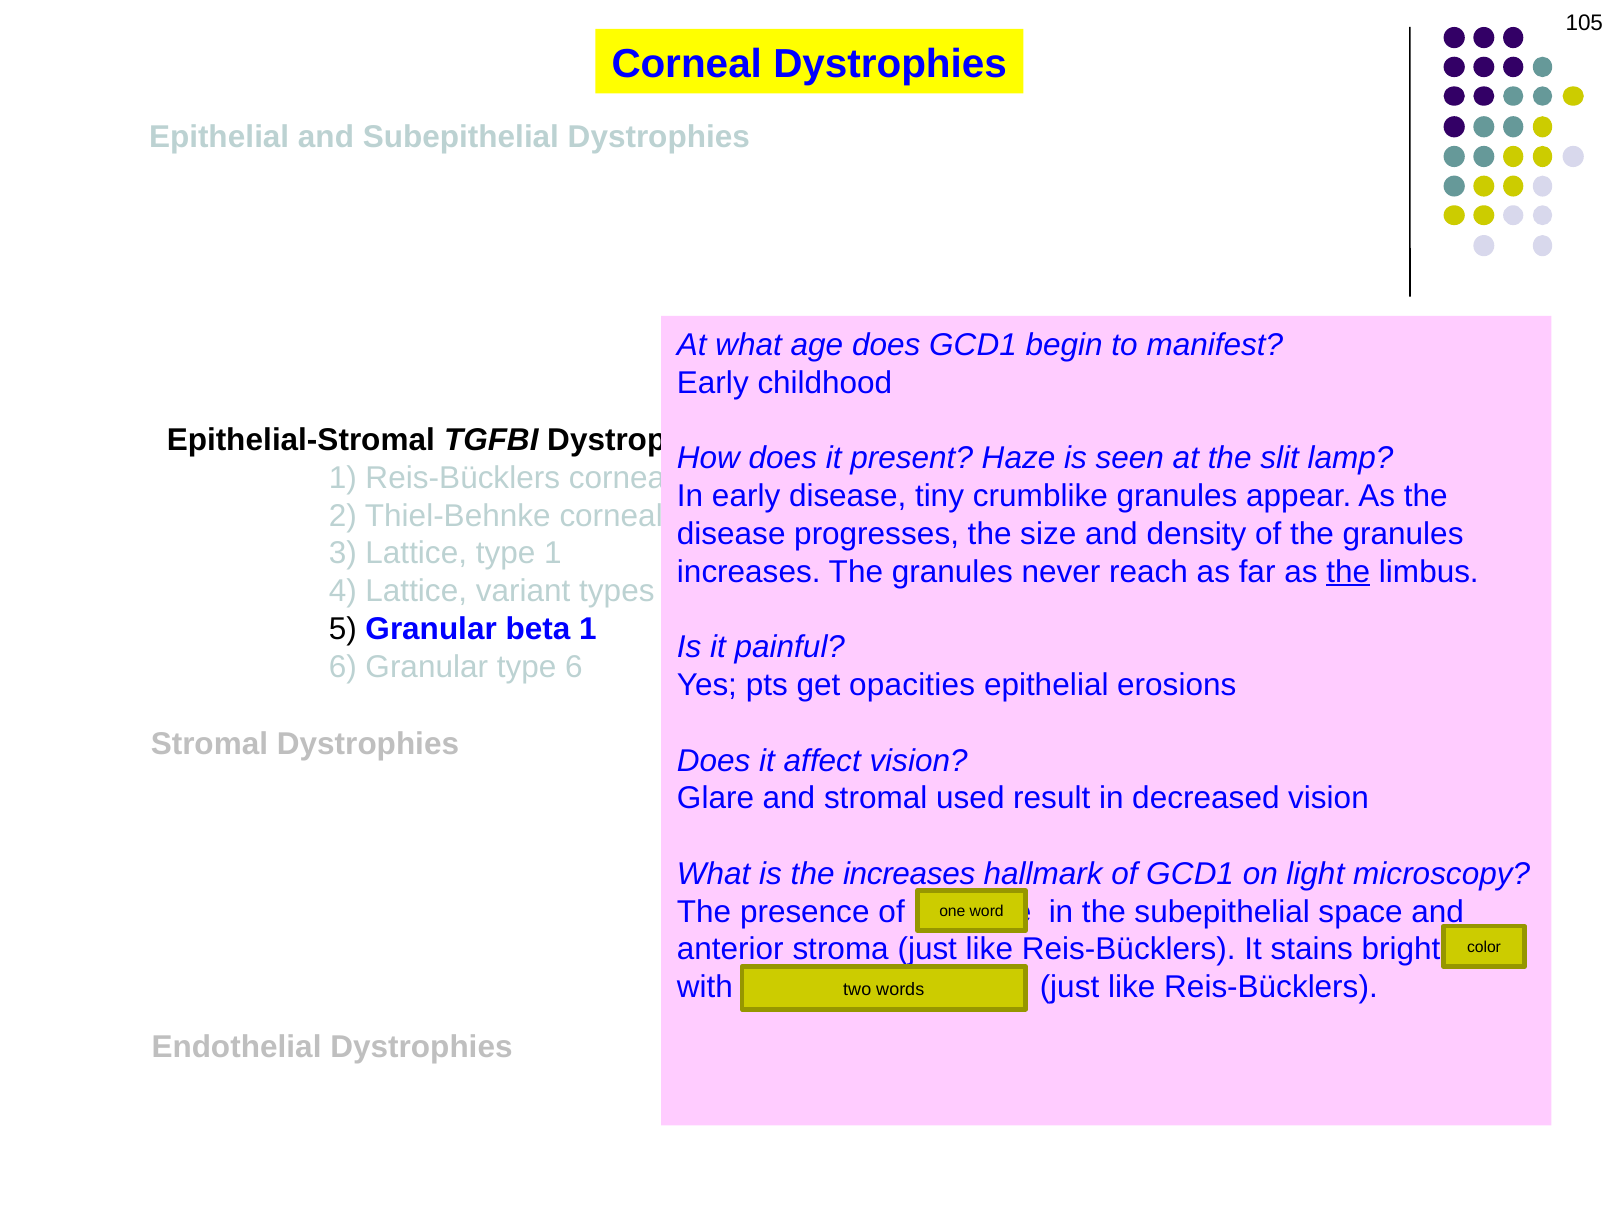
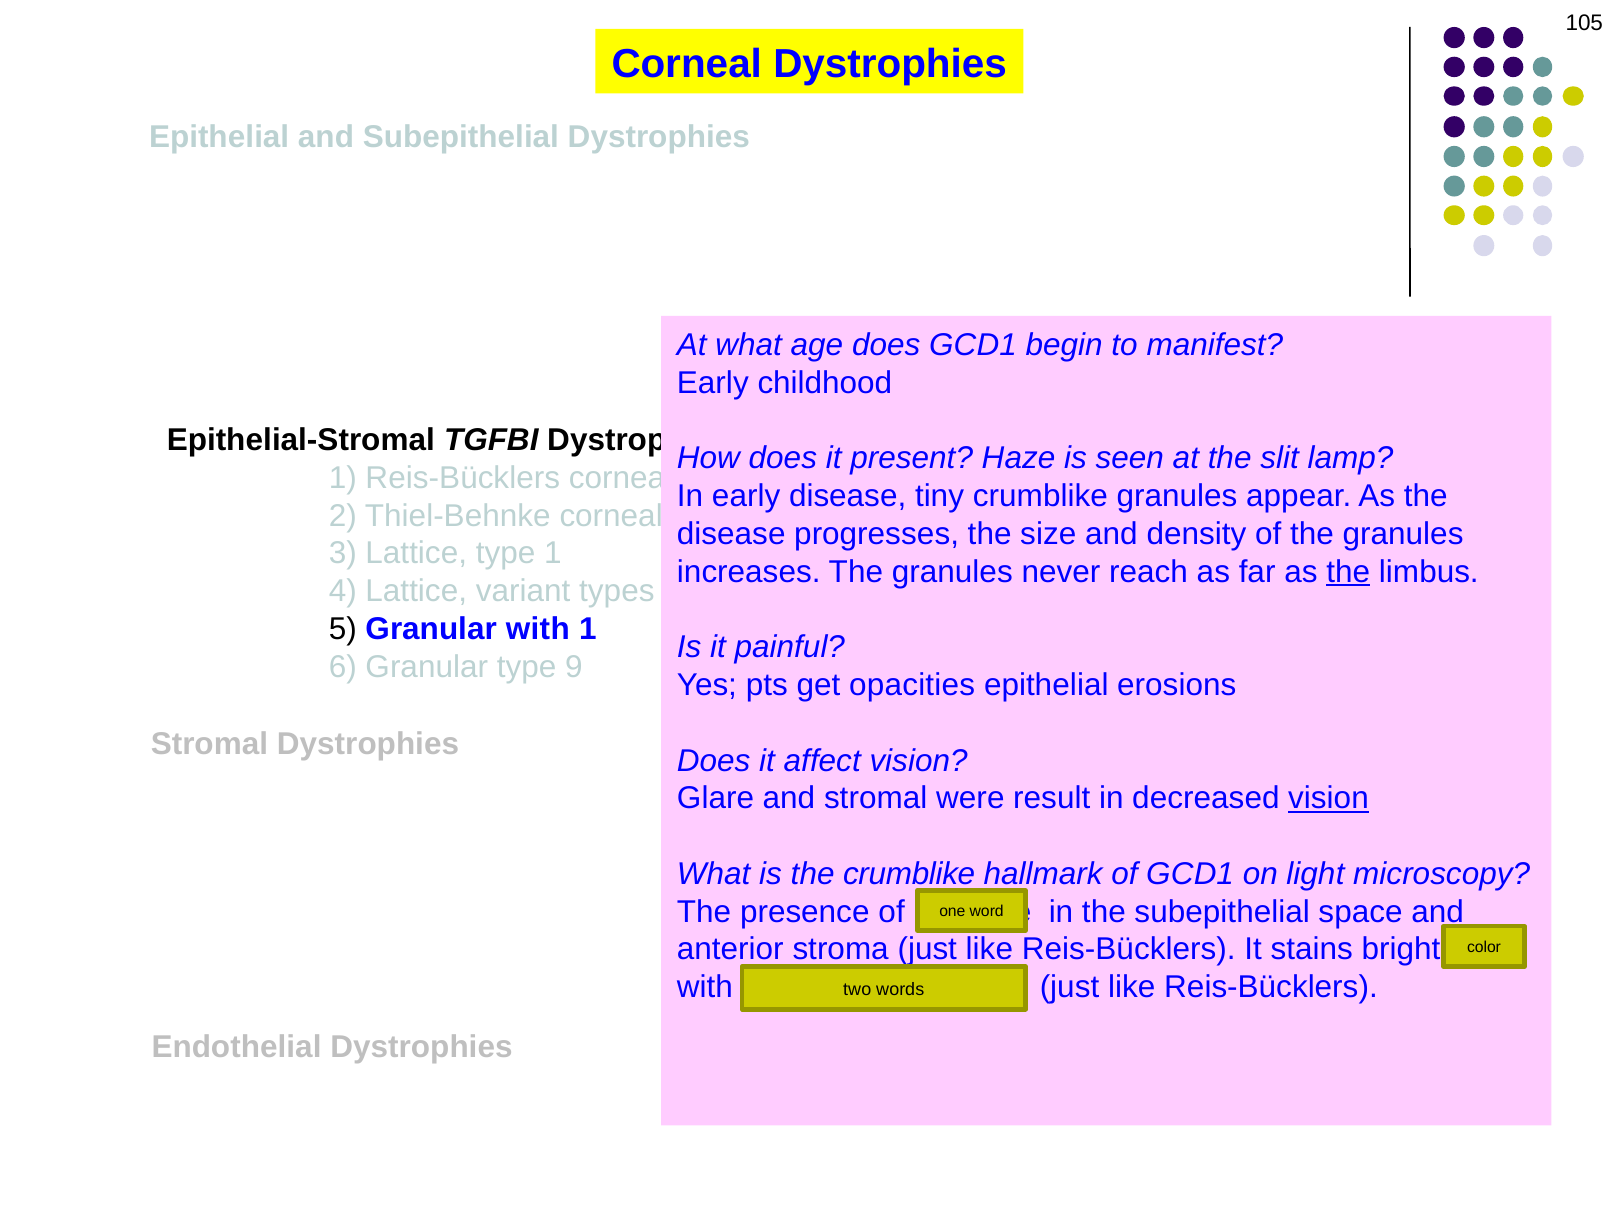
Granular beta: beta -> with
type 6: 6 -> 9
used: used -> were
vision at (1328, 799) underline: none -> present
the increases: increases -> crumblike
